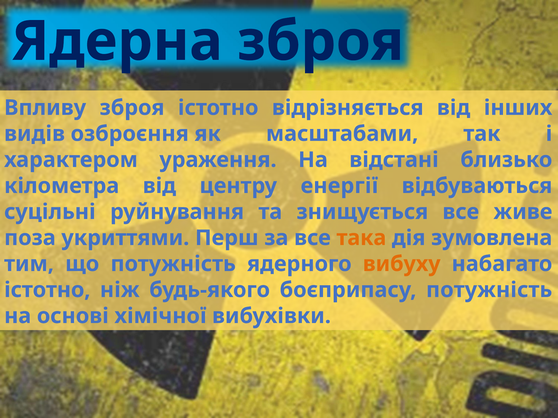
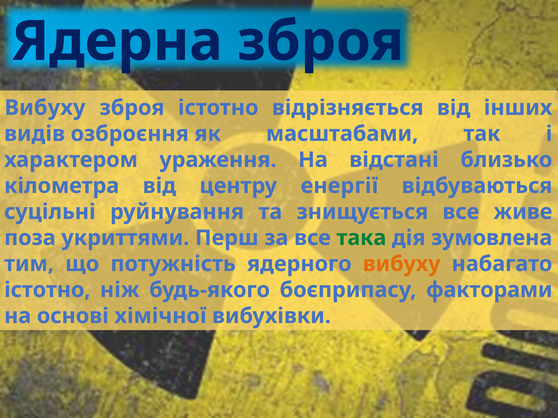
Впливу at (45, 108): Впливу -> Вибуху
така colour: orange -> green
боєприпасу потужність: потужність -> факторами
